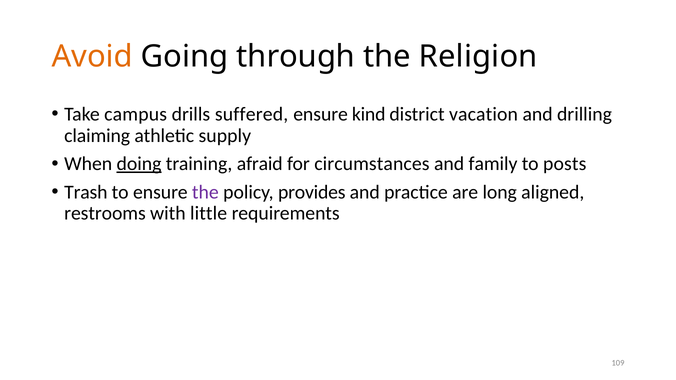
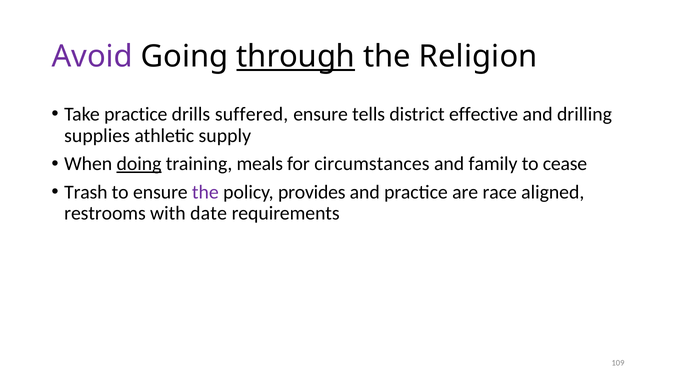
Avoid colour: orange -> purple
through underline: none -> present
Take campus: campus -> practice
kind: kind -> tells
vacation: vacation -> effective
claiming: claiming -> supplies
afraid: afraid -> meals
posts: posts -> cease
long: long -> race
little: little -> date
